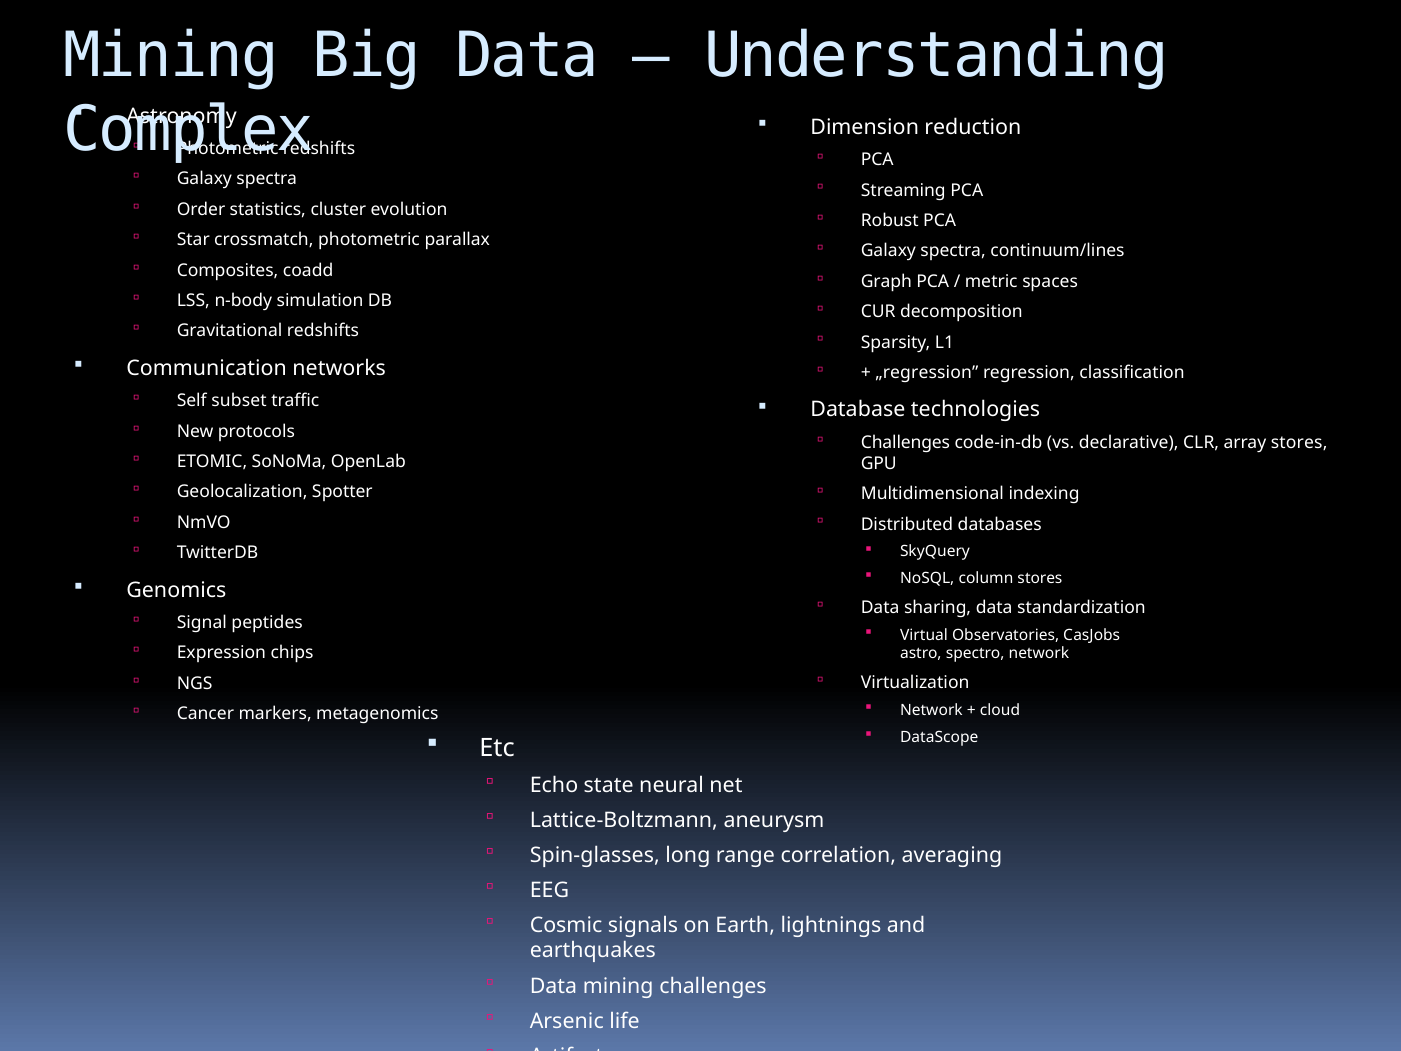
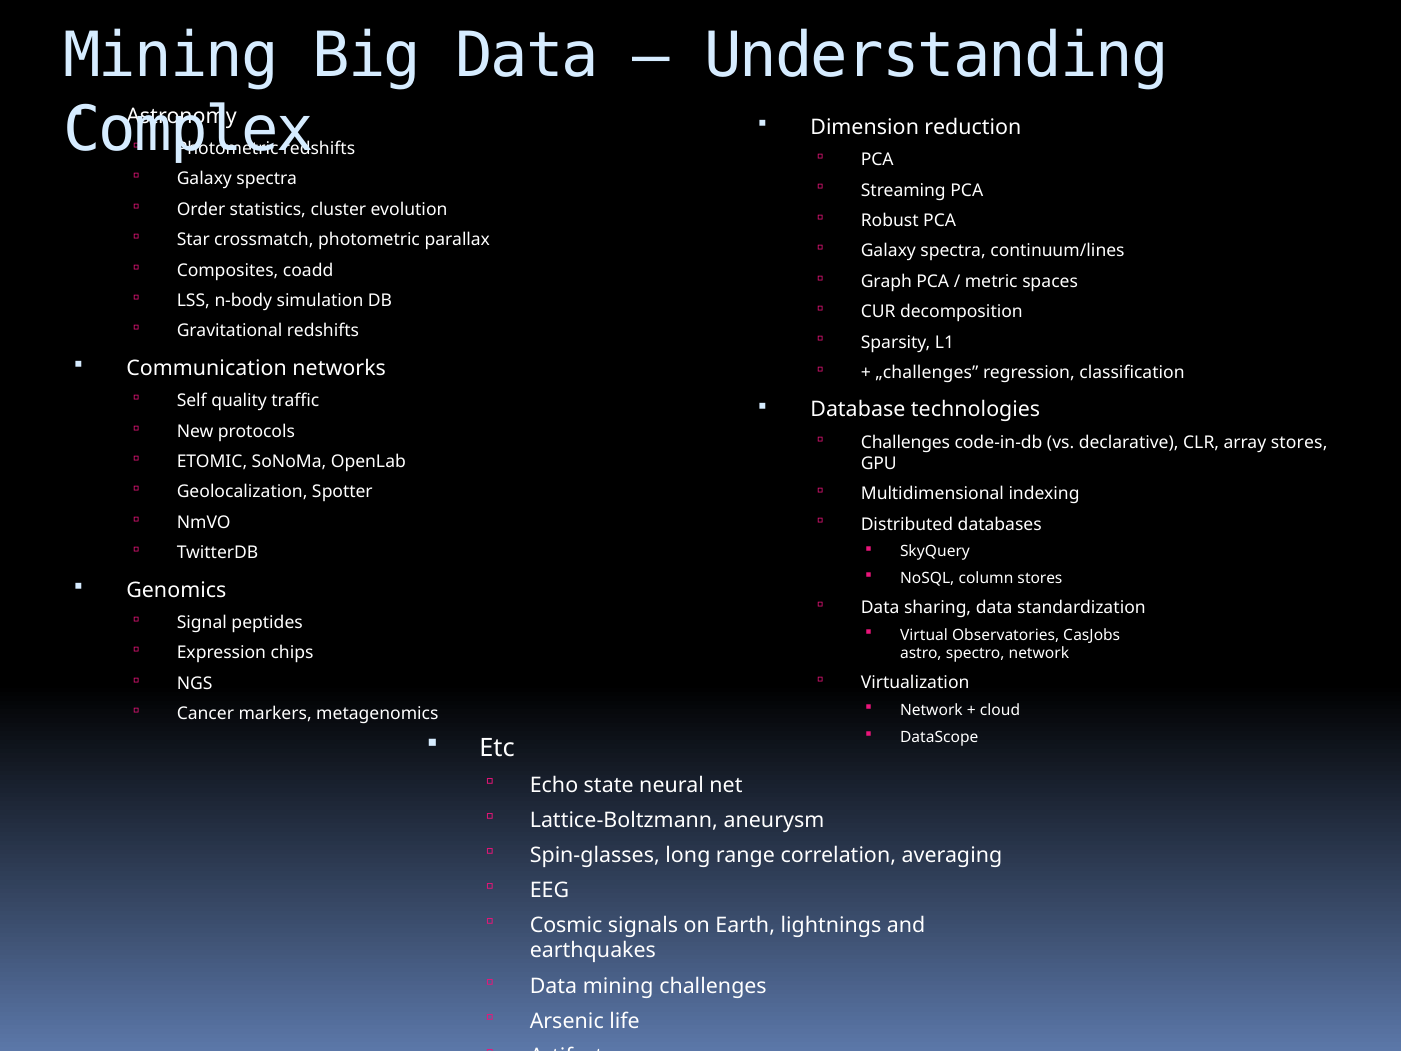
„regression: „regression -> „challenges
subset: subset -> quality
